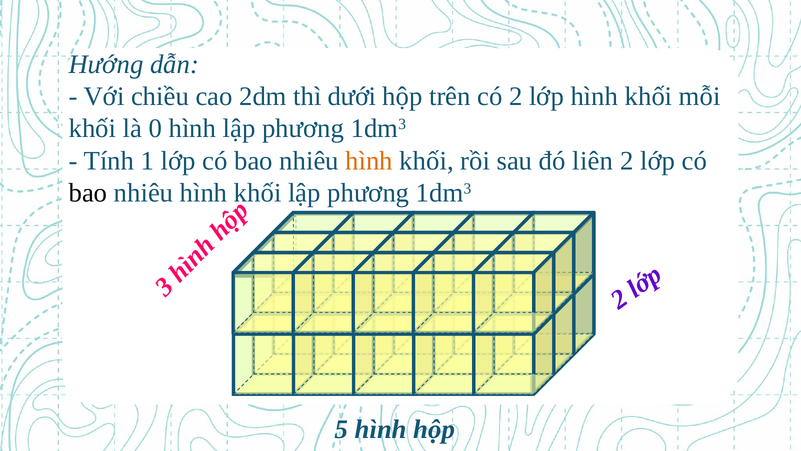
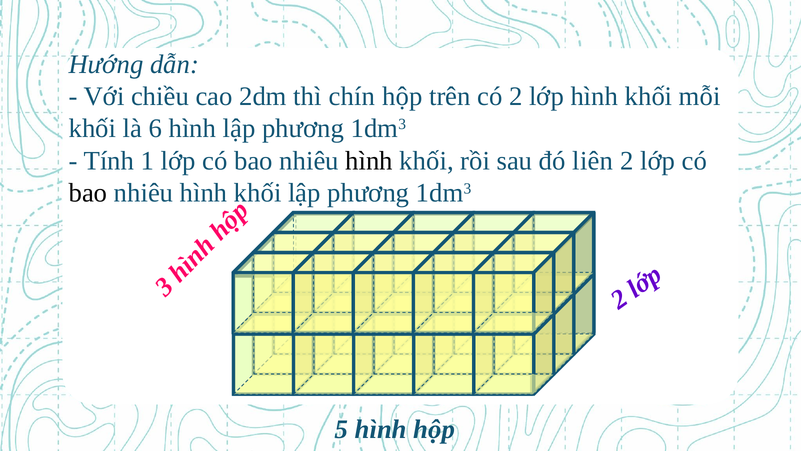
dưới: dưới -> chín
0: 0 -> 6
hình at (369, 161) colour: orange -> black
